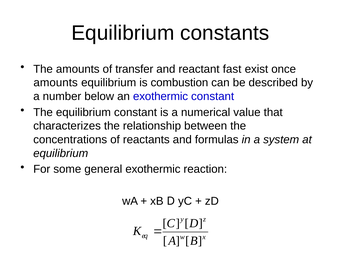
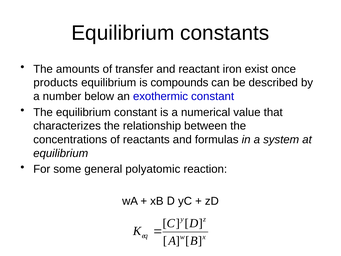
fast: fast -> iron
amounts at (56, 83): amounts -> products
combustion: combustion -> compounds
general exothermic: exothermic -> polyatomic
